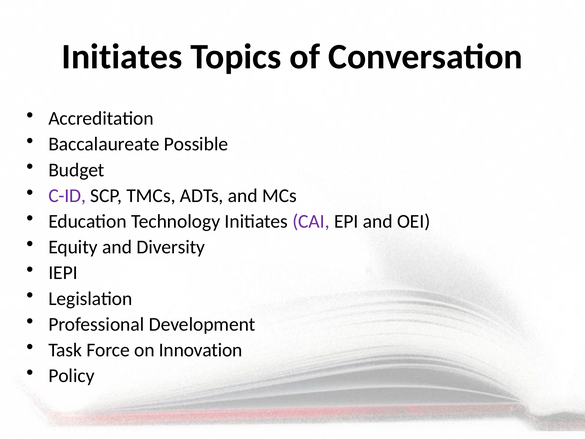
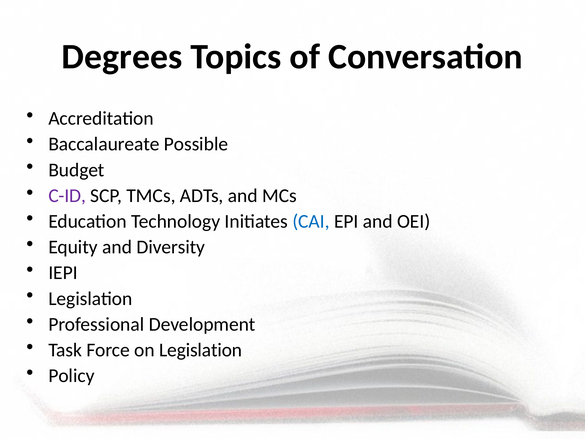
Initiates at (122, 57): Initiates -> Degrees
CAI colour: purple -> blue
on Innovation: Innovation -> Legislation
